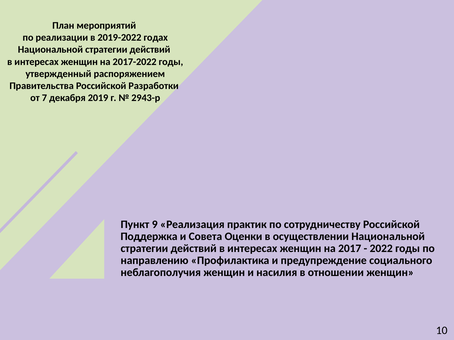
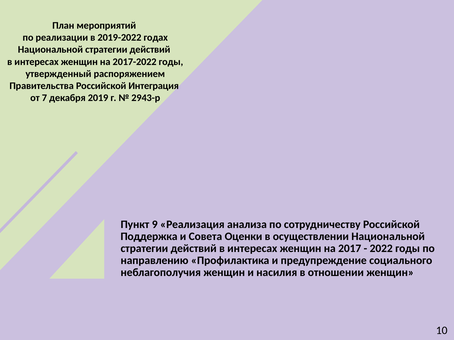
Разработки: Разработки -> Интеграция
практик: практик -> анализа
